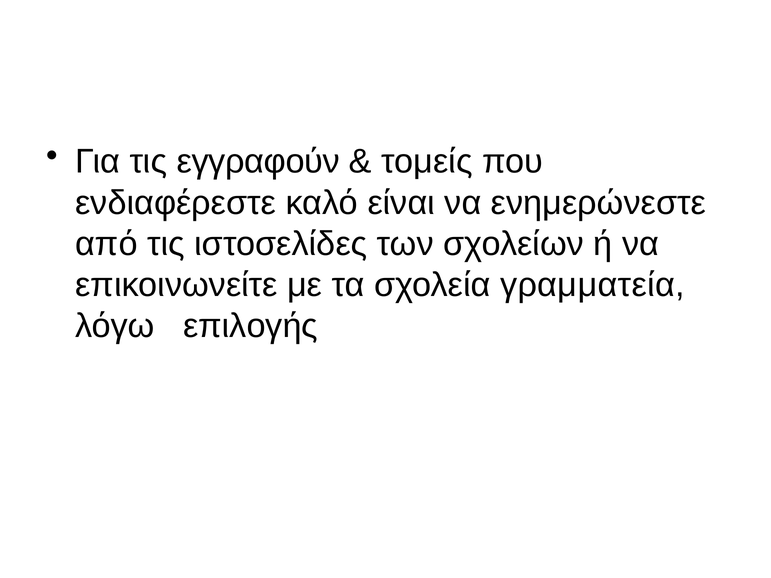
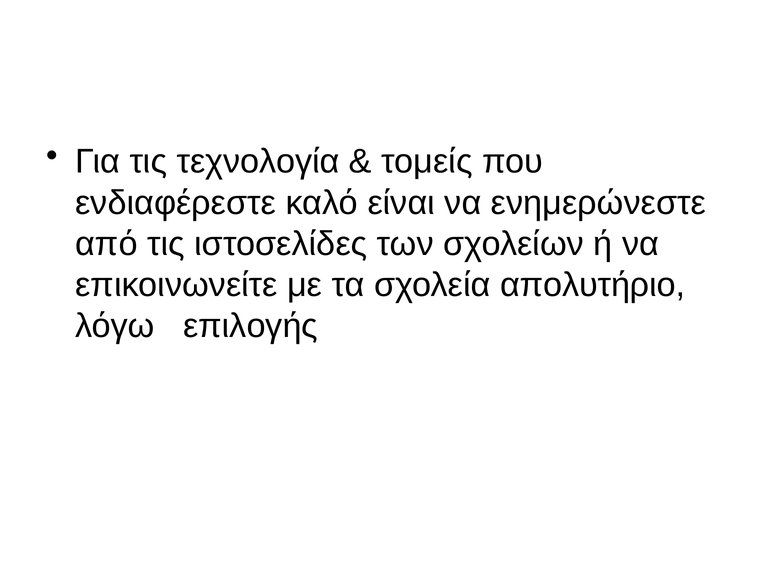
εγγραφούν: εγγραφούν -> τεχνολογία
γραμματεία: γραμματεία -> απολυτήριο
